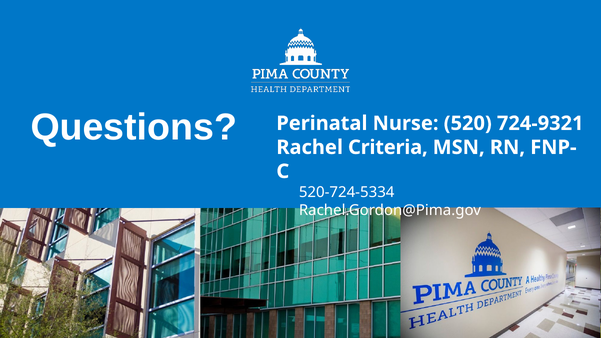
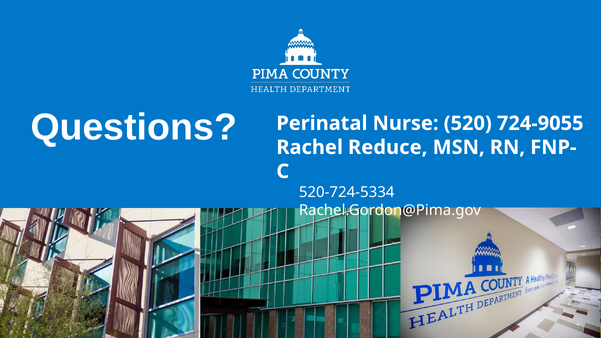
724-9321: 724-9321 -> 724-9055
Criteria: Criteria -> Reduce
